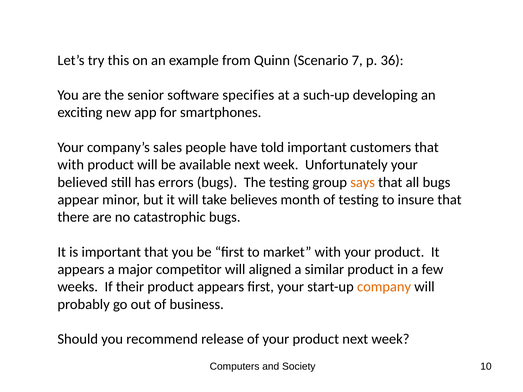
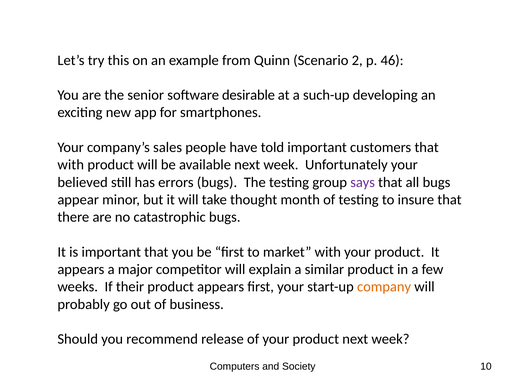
7: 7 -> 2
36: 36 -> 46
specifies: specifies -> desirable
says colour: orange -> purple
believes: believes -> thought
aligned: aligned -> explain
